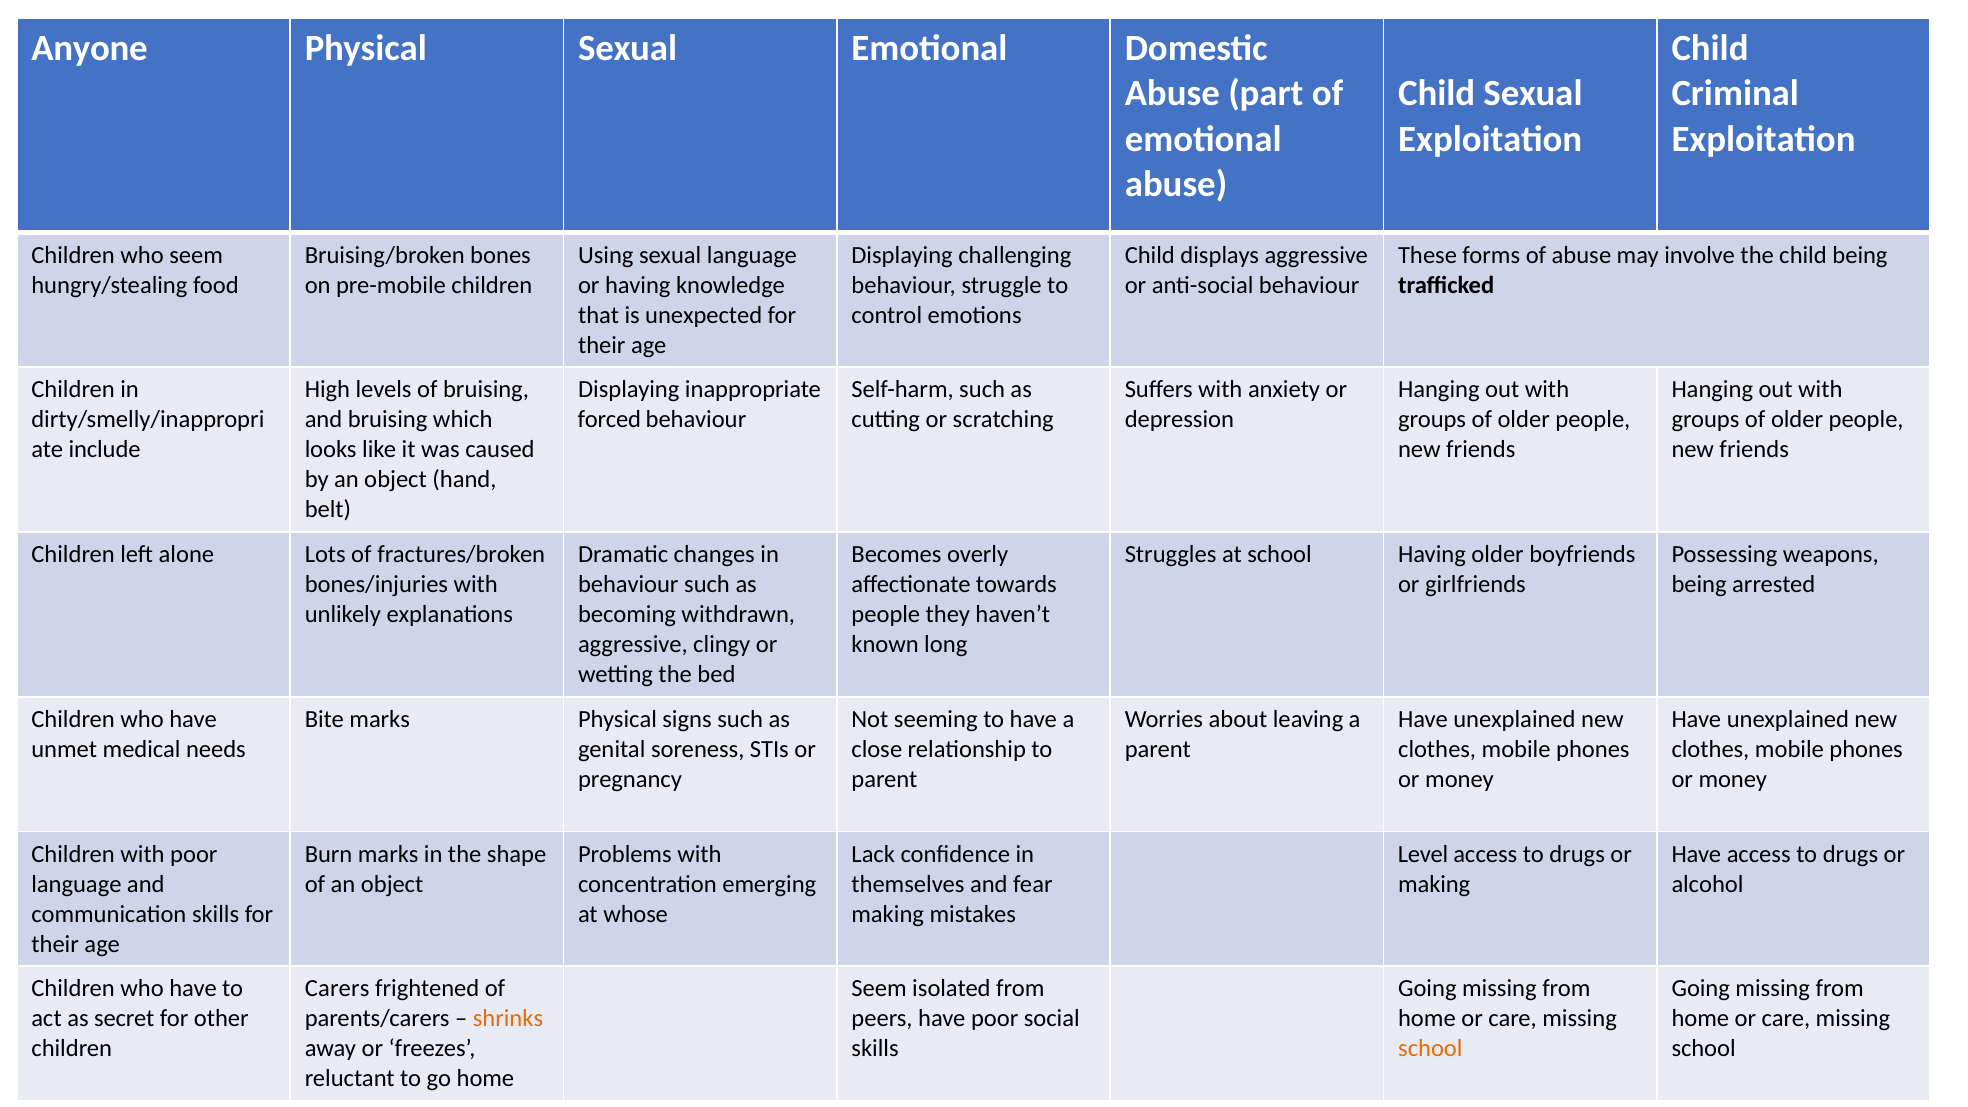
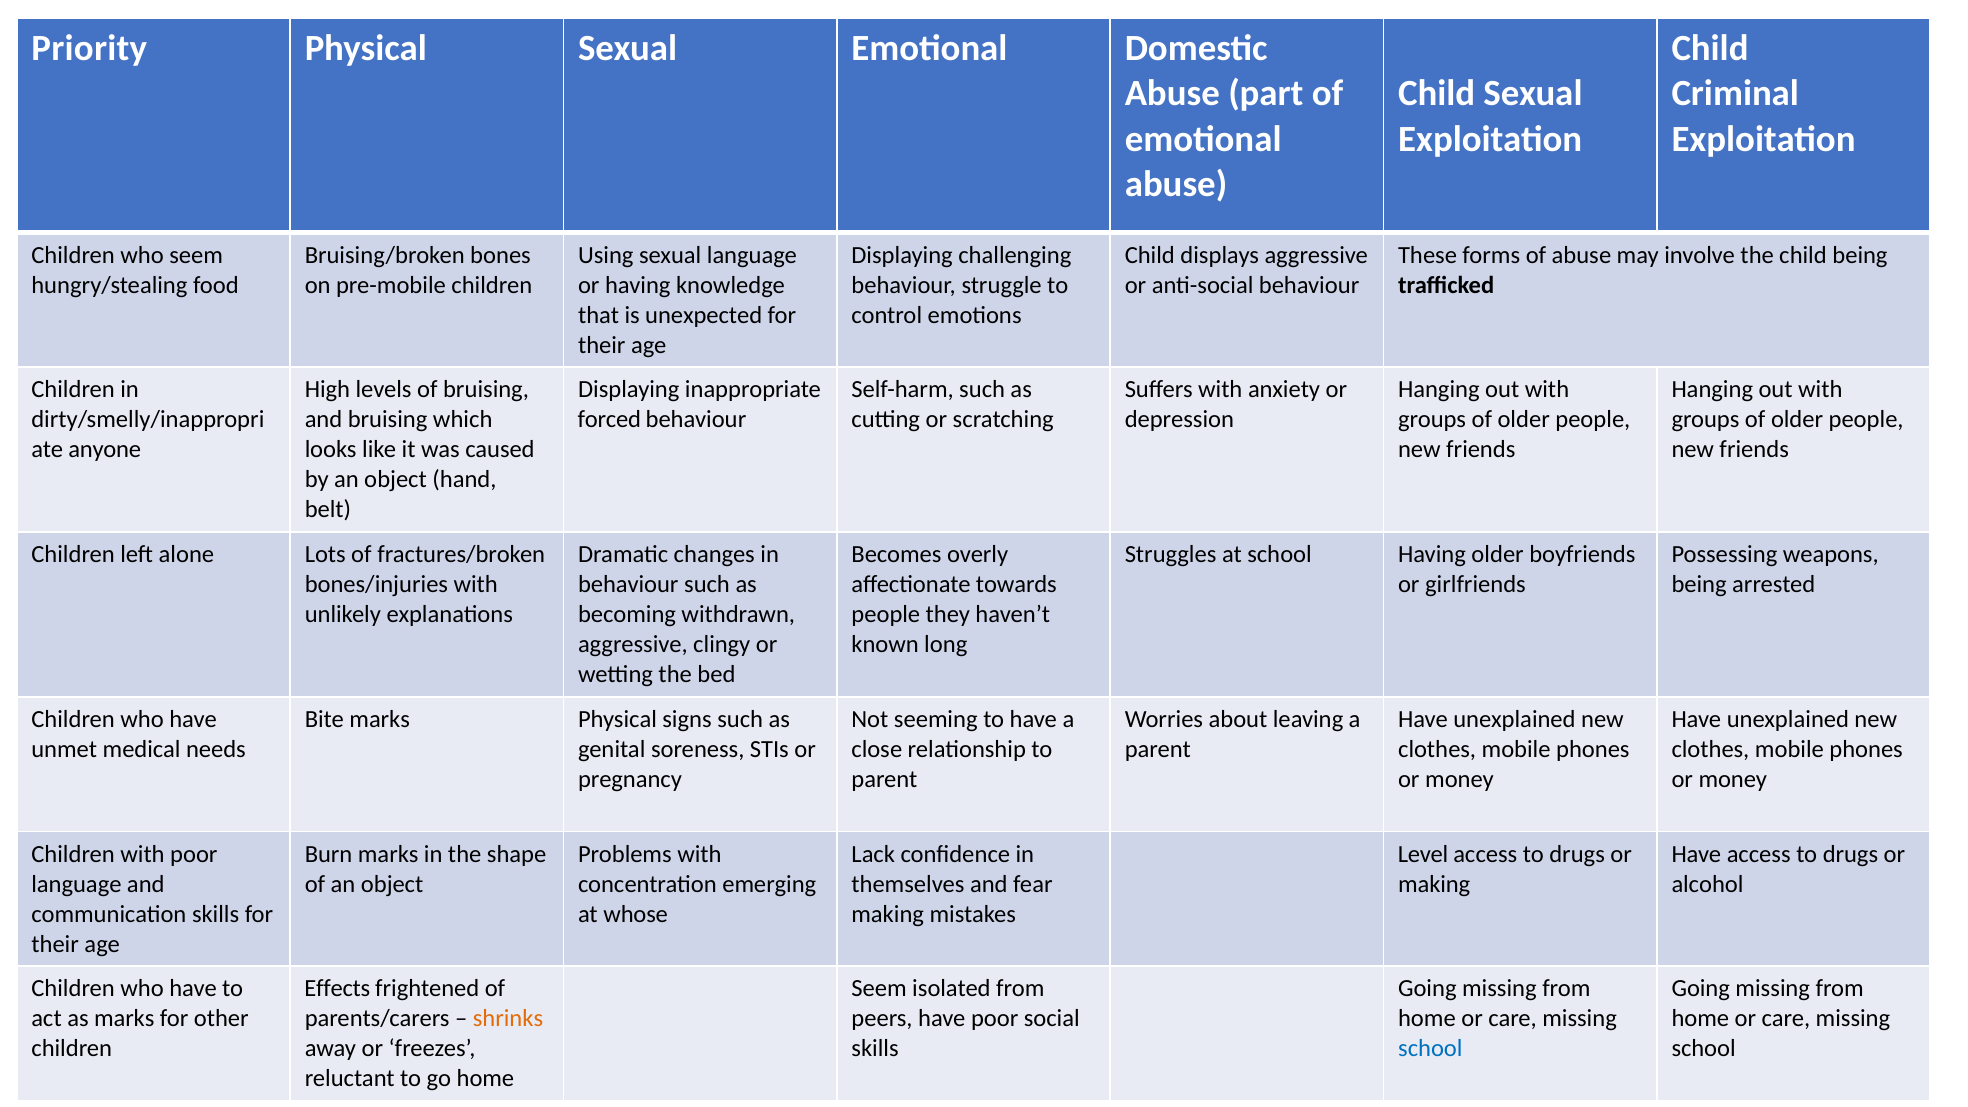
Anyone: Anyone -> Priority
include: include -> anyone
Carers: Carers -> Effects
as secret: secret -> marks
school at (1430, 1049) colour: orange -> blue
